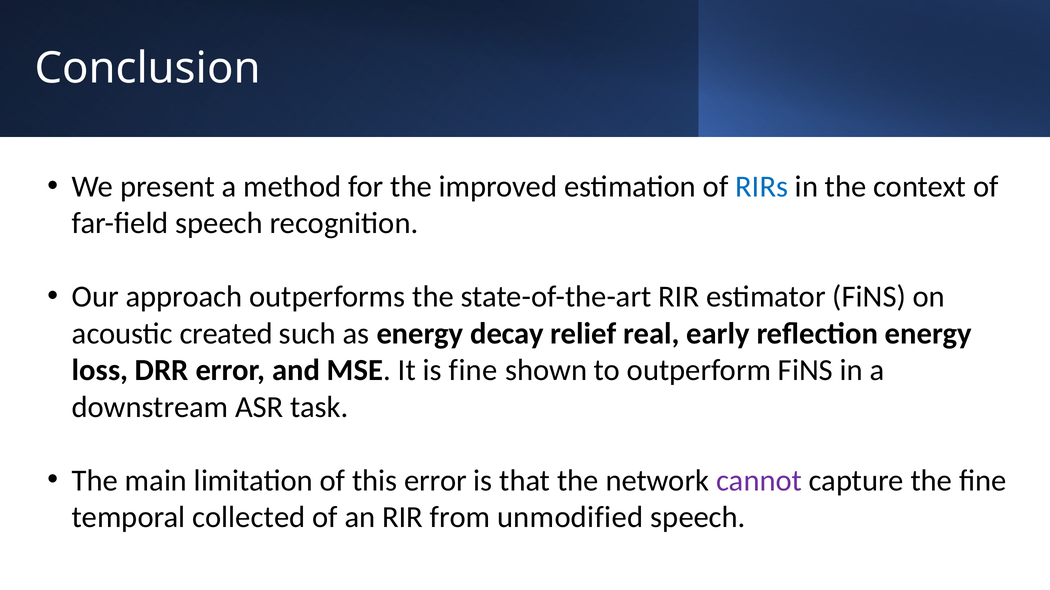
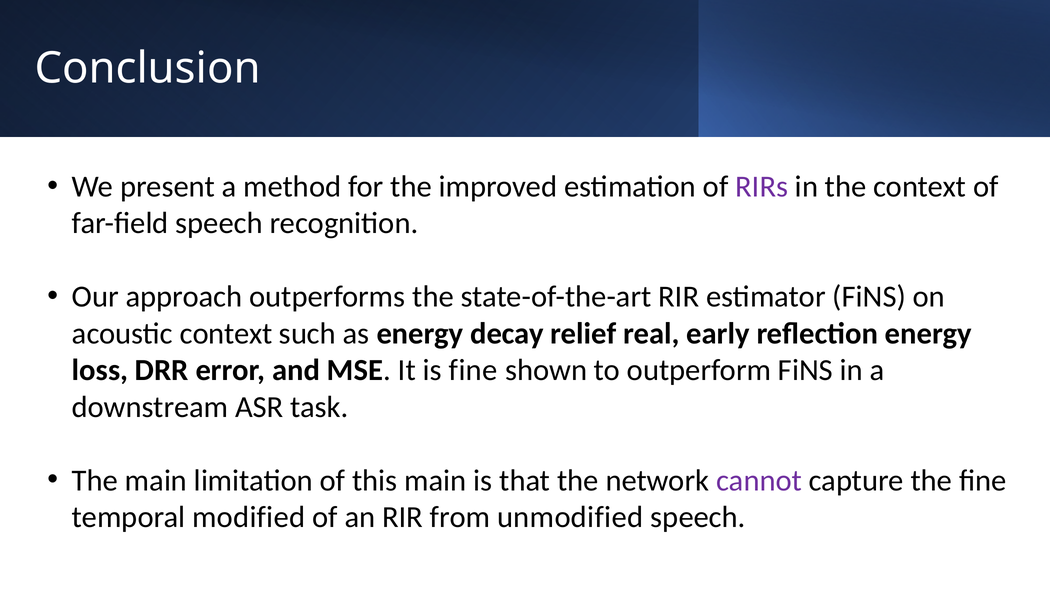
RIRs colour: blue -> purple
acoustic created: created -> context
this error: error -> main
collected: collected -> modified
